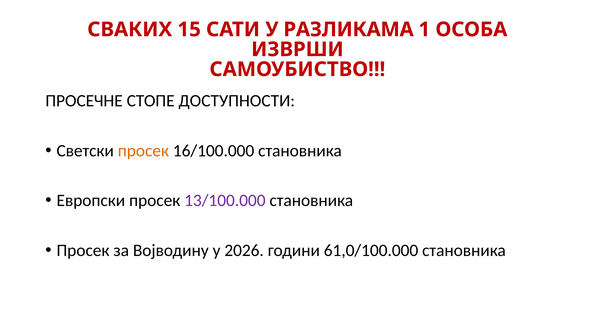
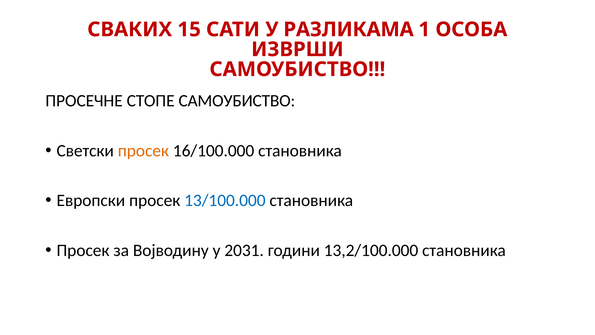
СТОПЕ ДОСТУПНОСТИ: ДОСТУПНОСТИ -> САМОУБИСТВО
13/100.000 colour: purple -> blue
2026: 2026 -> 2031
61,0/100.000: 61,0/100.000 -> 13,2/100.000
